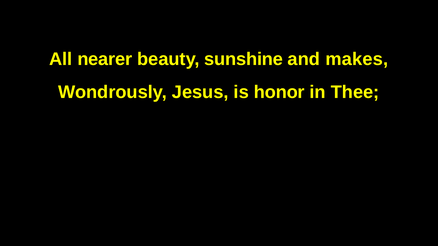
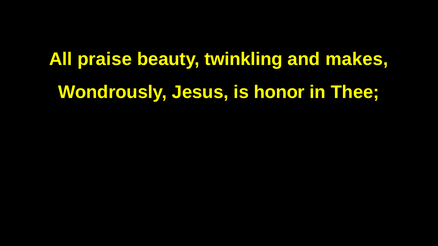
nearer: nearer -> praise
sunshine: sunshine -> twinkling
